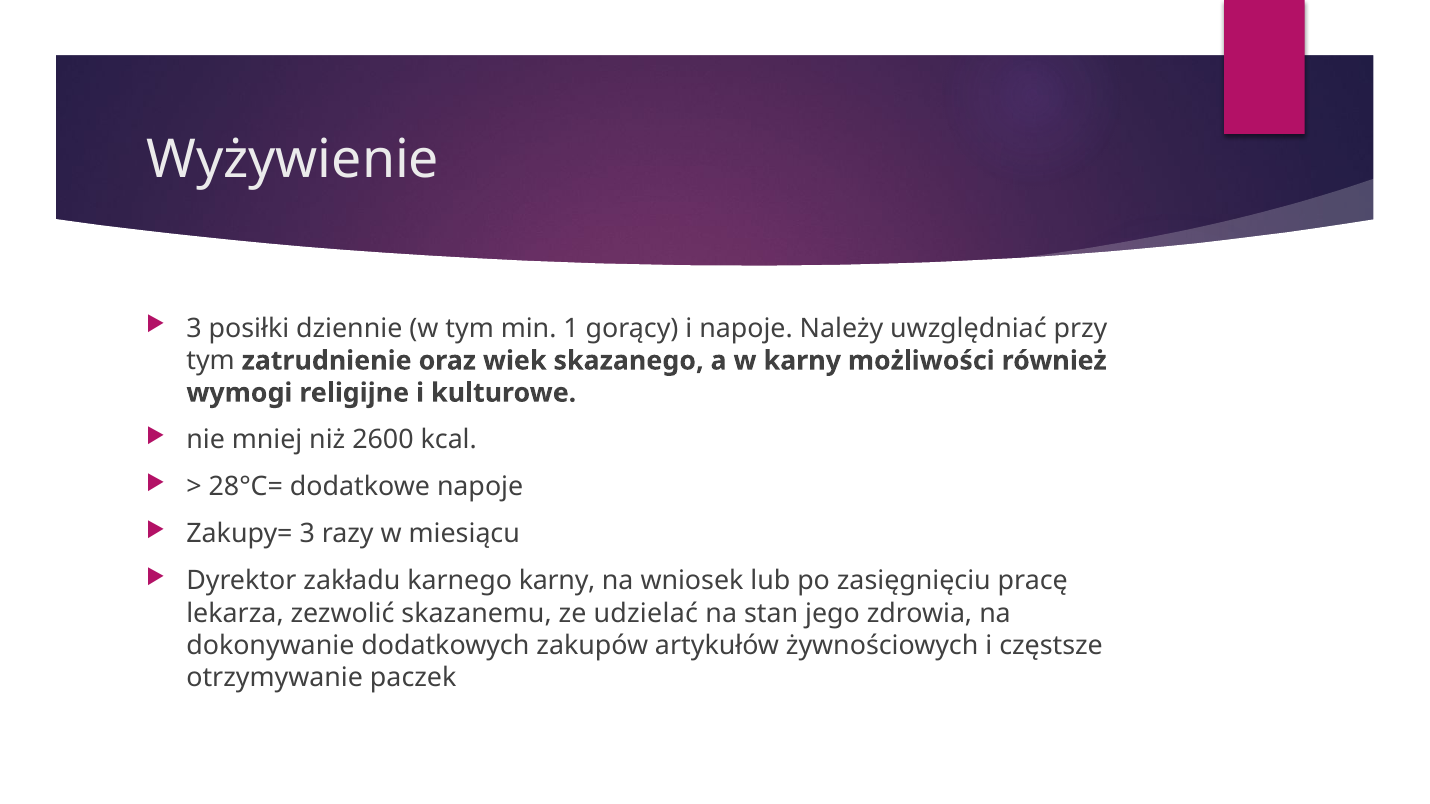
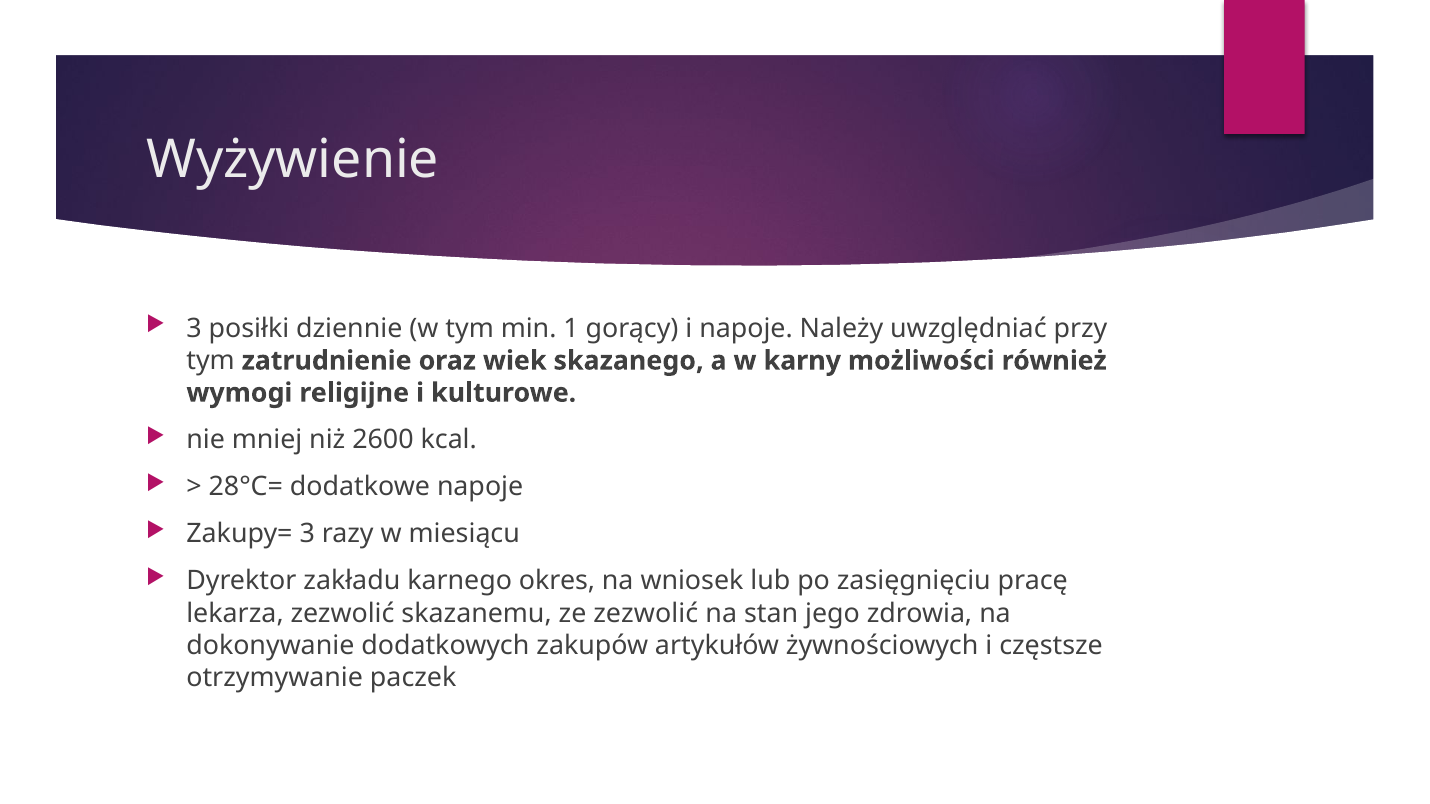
karnego karny: karny -> okres
ze udzielać: udzielać -> zezwolić
